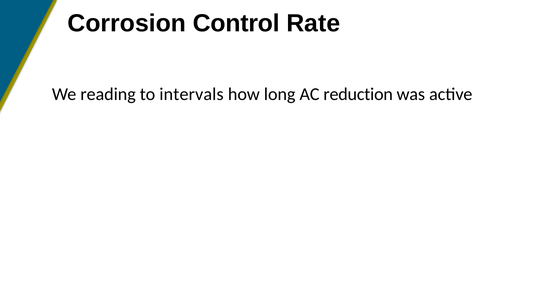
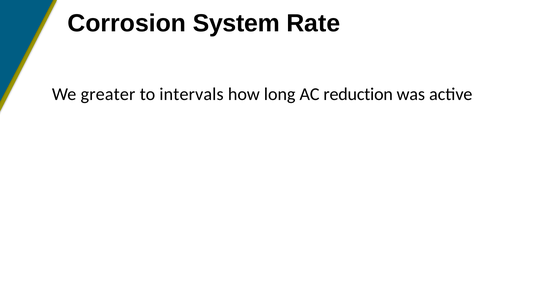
Control: Control -> System
reading: reading -> greater
